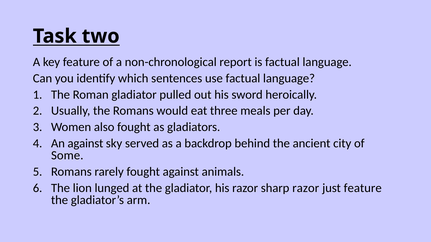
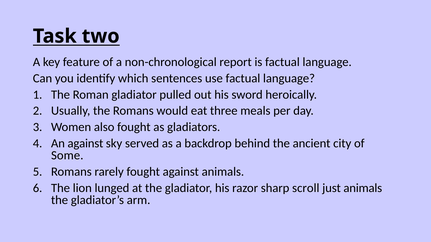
sharp razor: razor -> scroll
just feature: feature -> animals
